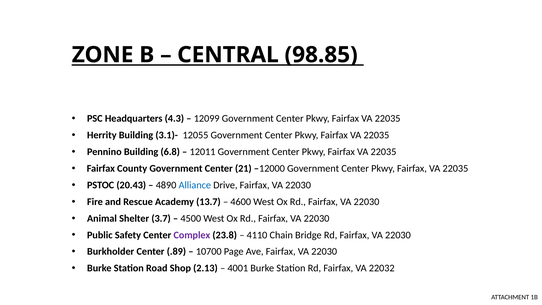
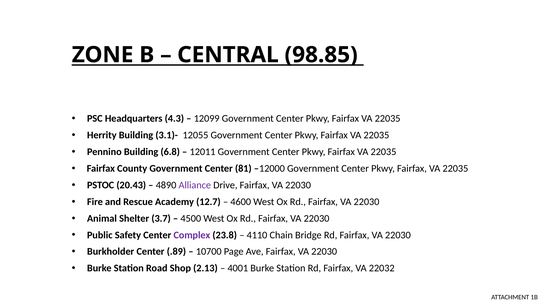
21: 21 -> 81
Alliance colour: blue -> purple
13.7: 13.7 -> 12.7
